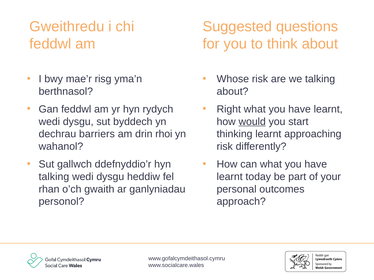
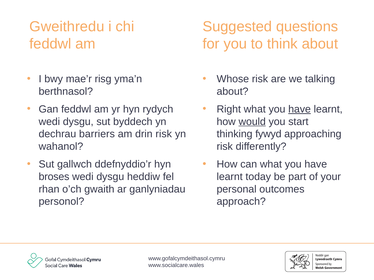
have at (300, 109) underline: none -> present
drin rhoi: rhoi -> risk
thinking learnt: learnt -> fywyd
talking at (54, 177): talking -> broses
